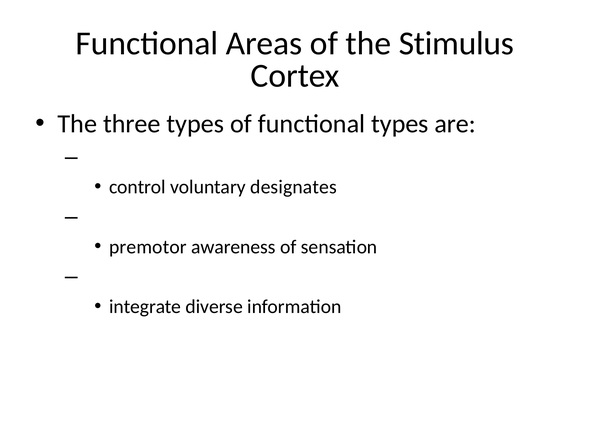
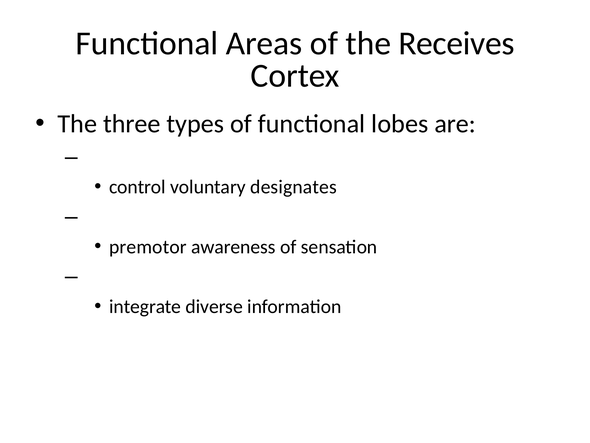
Stimulus: Stimulus -> Receives
functional types: types -> lobes
